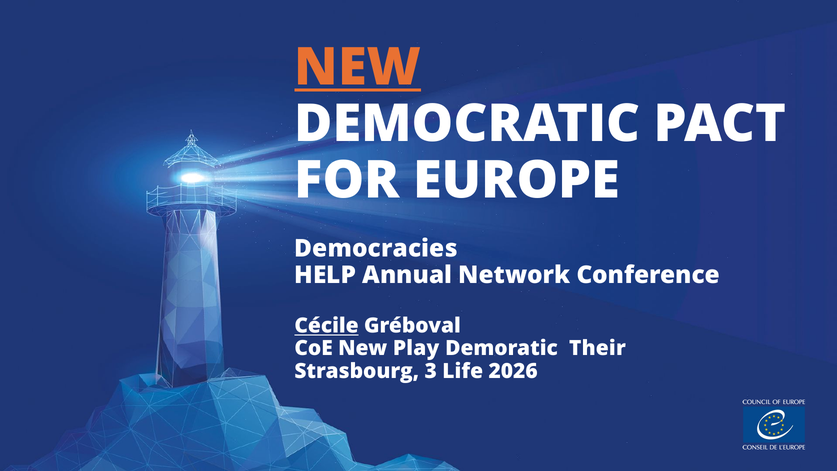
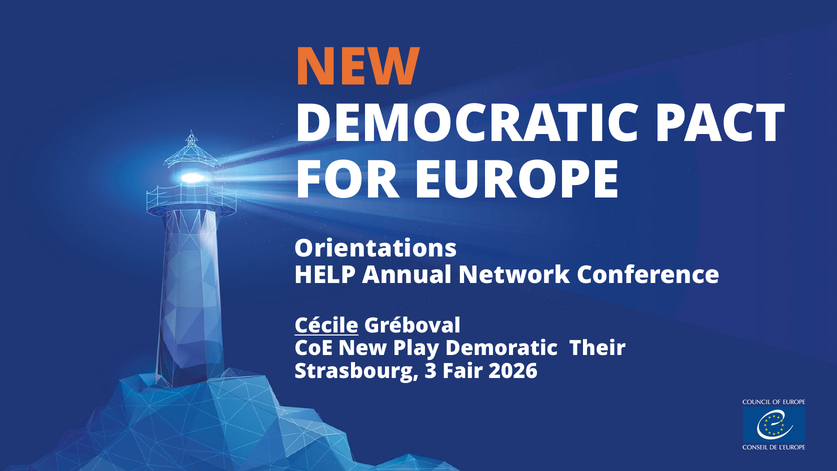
NEW at (358, 68) underline: present -> none
Democracies: Democracies -> Orientations
Life: Life -> Fair
